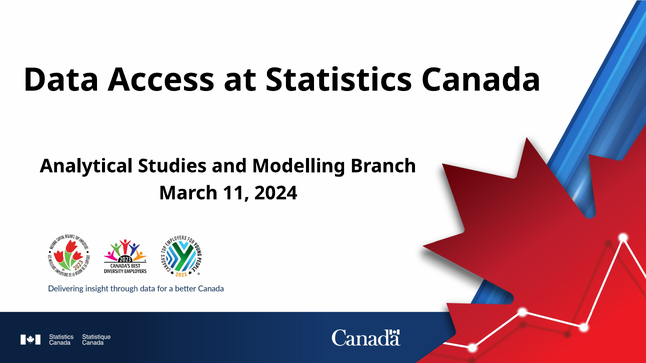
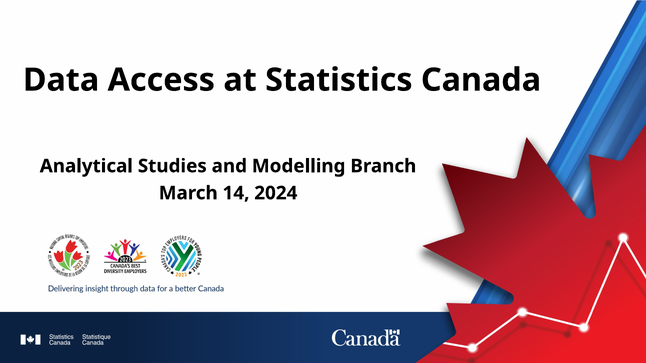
11: 11 -> 14
